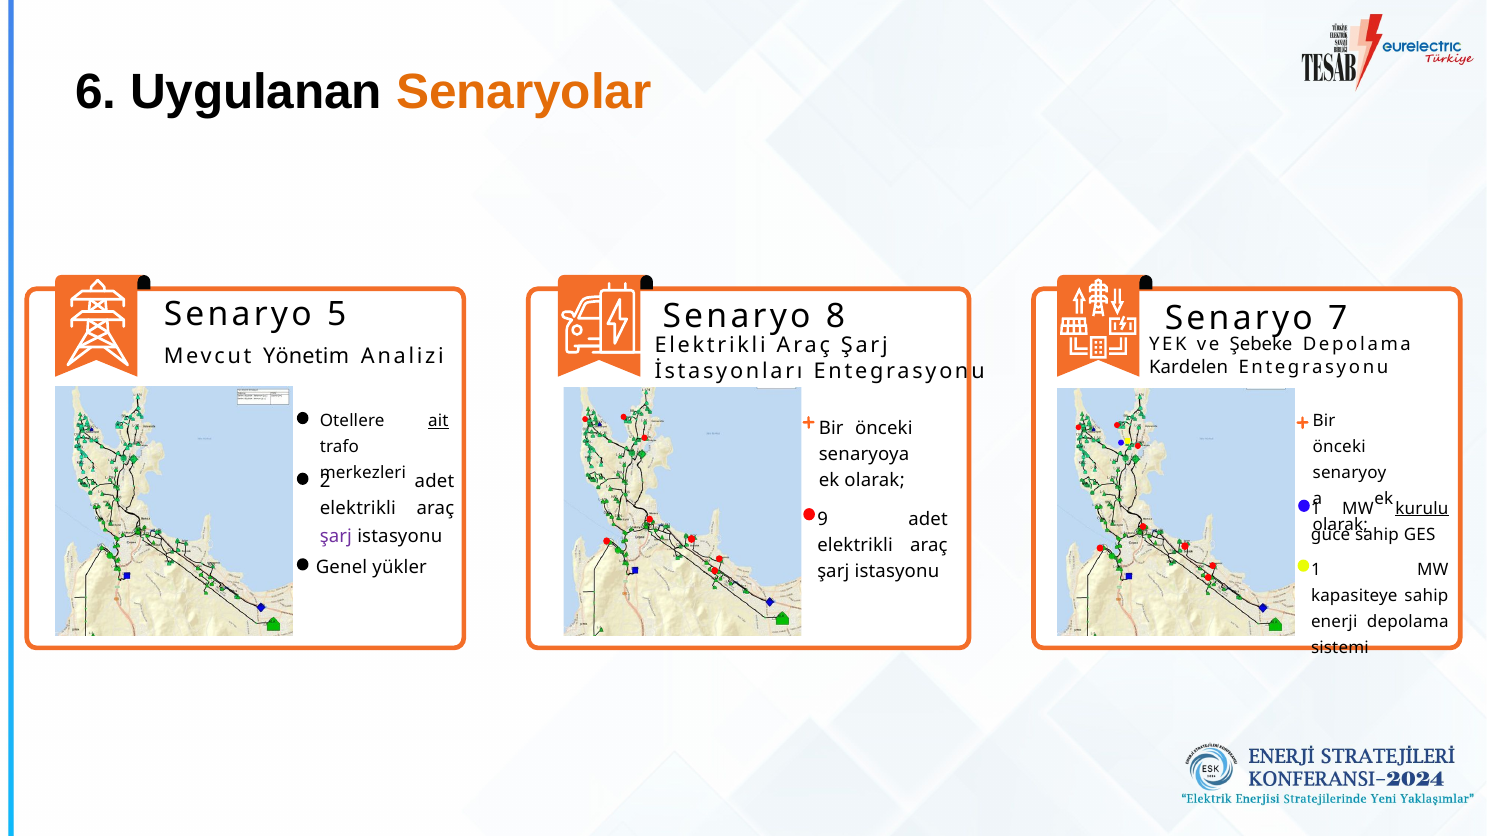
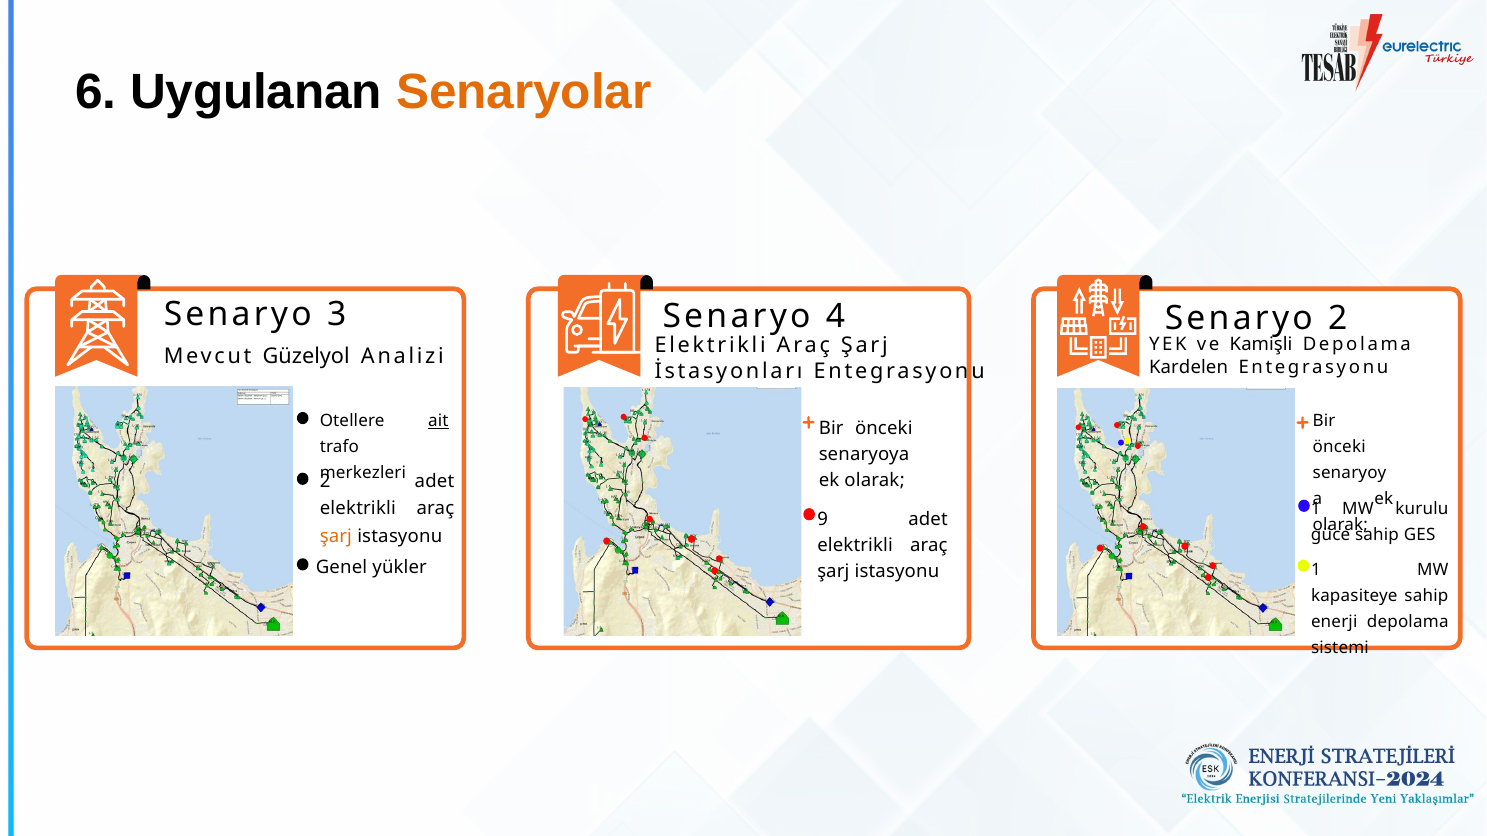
5: 5 -> 3
8: 8 -> 4
Senaryo 7: 7 -> 2
Şebeke: Şebeke -> Kamişli
Yönetim: Yönetim -> Güzelyol
kurulu underline: present -> none
şarj at (336, 537) colour: purple -> orange
